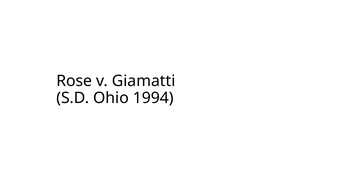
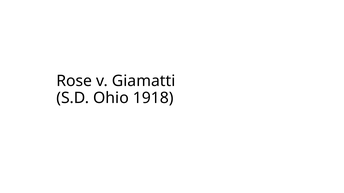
1994: 1994 -> 1918
